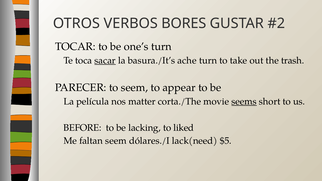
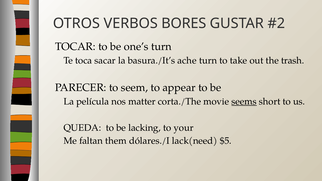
sacar underline: present -> none
BEFORE: BEFORE -> QUEDA
liked: liked -> your
faltan seem: seem -> them
